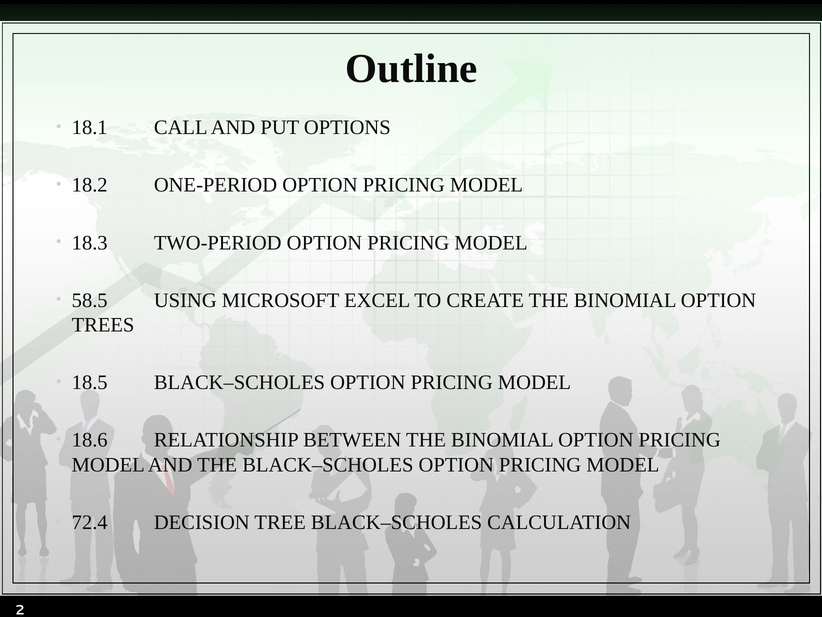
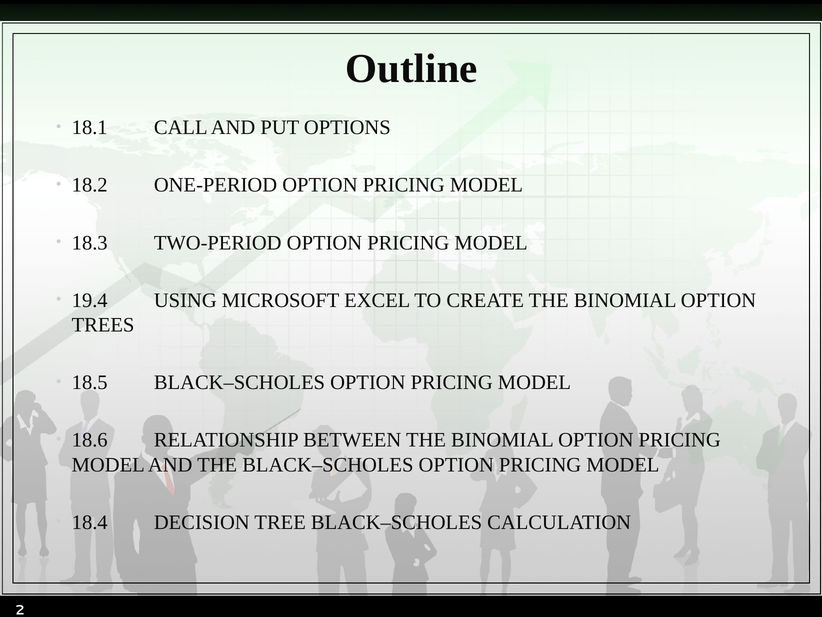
58.5: 58.5 -> 19.4
72.4: 72.4 -> 18.4
